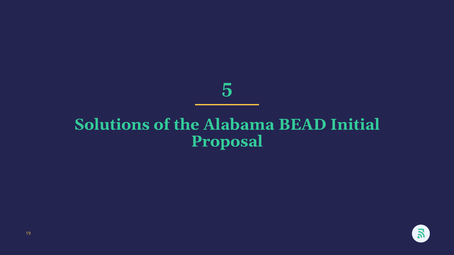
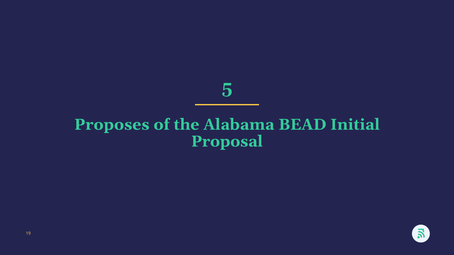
Solutions: Solutions -> Proposes
